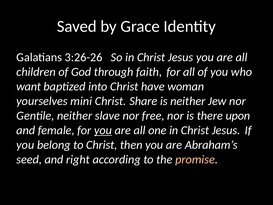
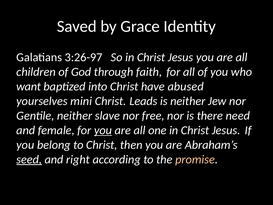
3:26-26: 3:26-26 -> 3:26-97
woman: woman -> abused
Share: Share -> Leads
upon: upon -> need
seed underline: none -> present
